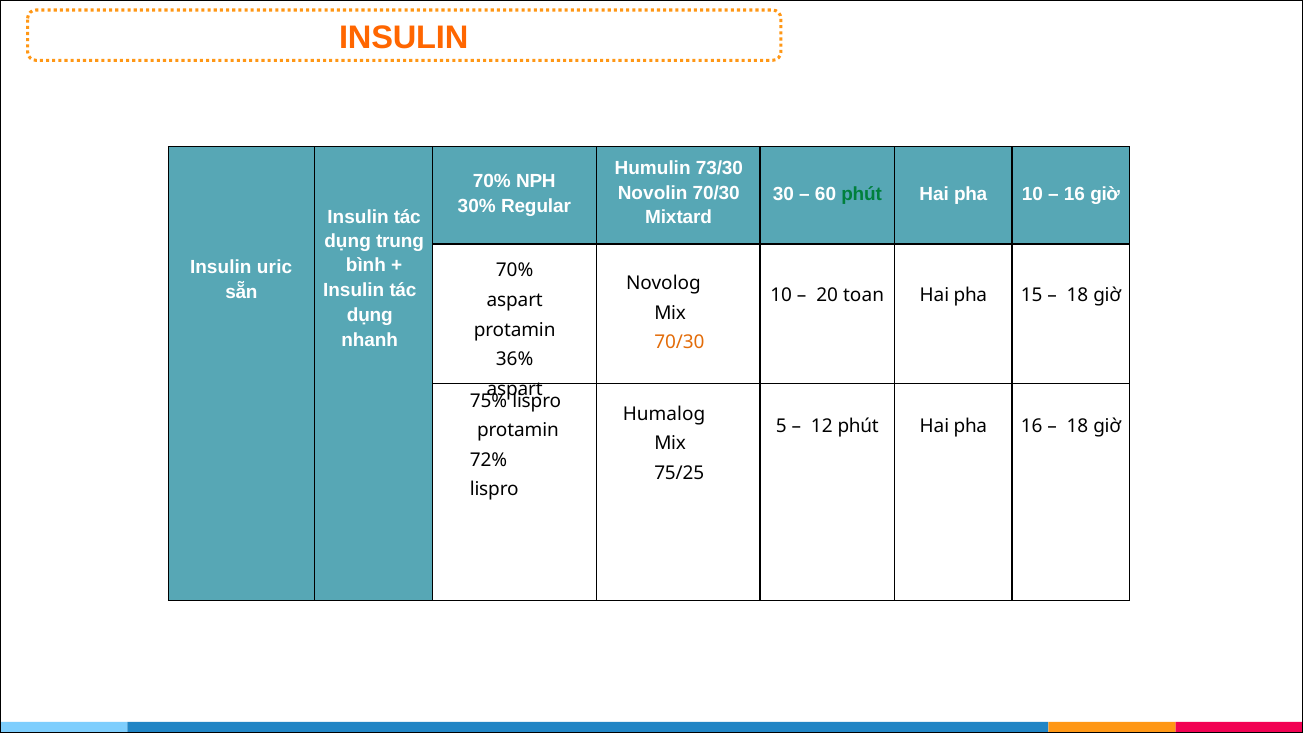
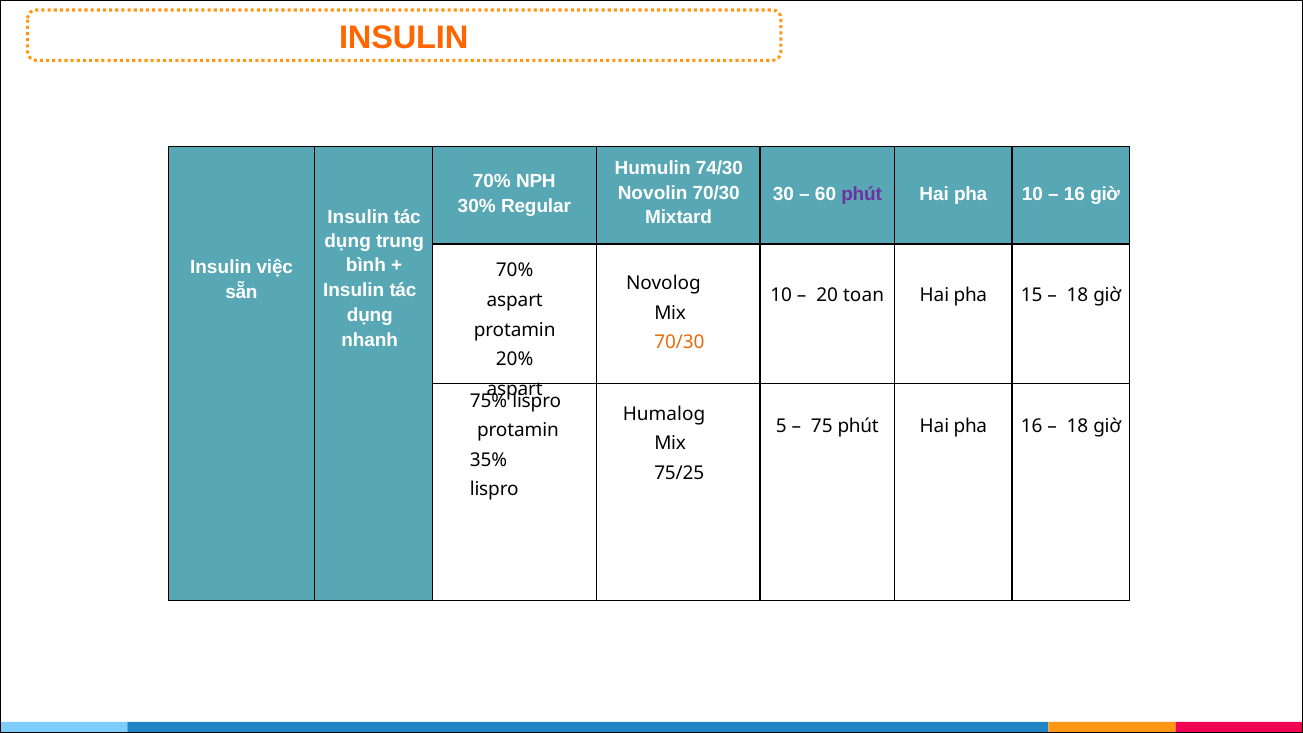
73/30: 73/30 -> 74/30
phút at (862, 195) colour: green -> purple
uric: uric -> việc
36%: 36% -> 20%
12: 12 -> 75
72%: 72% -> 35%
